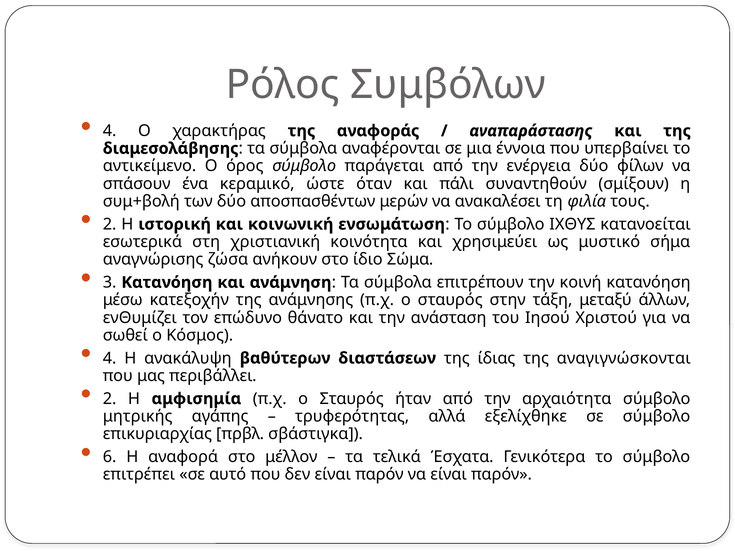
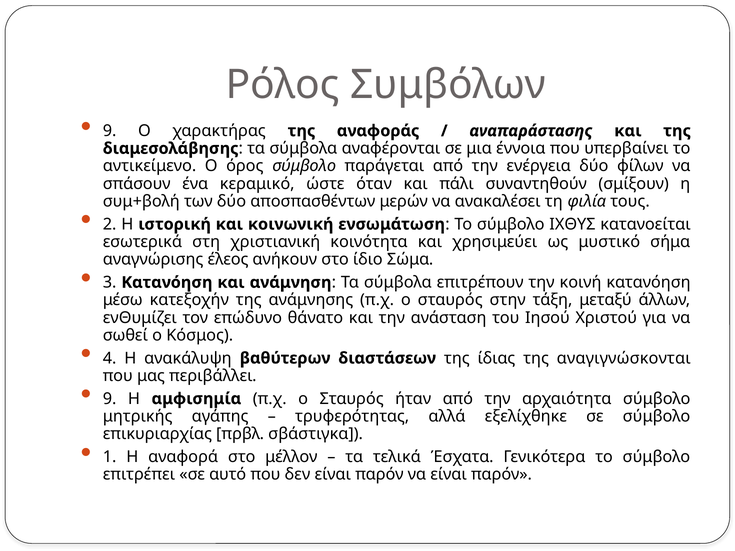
4 at (110, 131): 4 -> 9
ζώσα: ζώσα -> έλεος
2 at (110, 399): 2 -> 9
6: 6 -> 1
